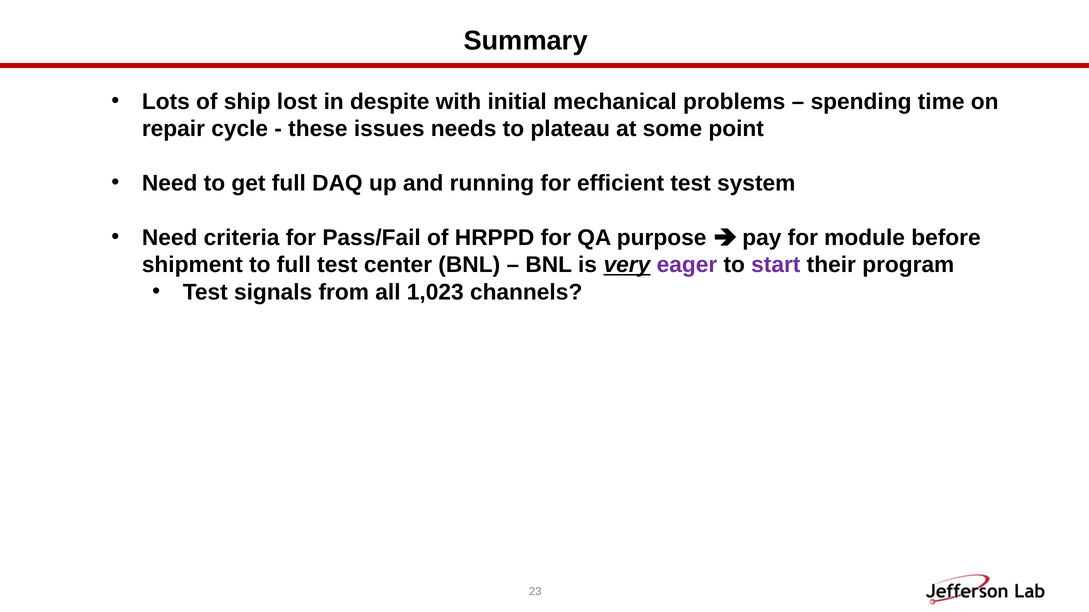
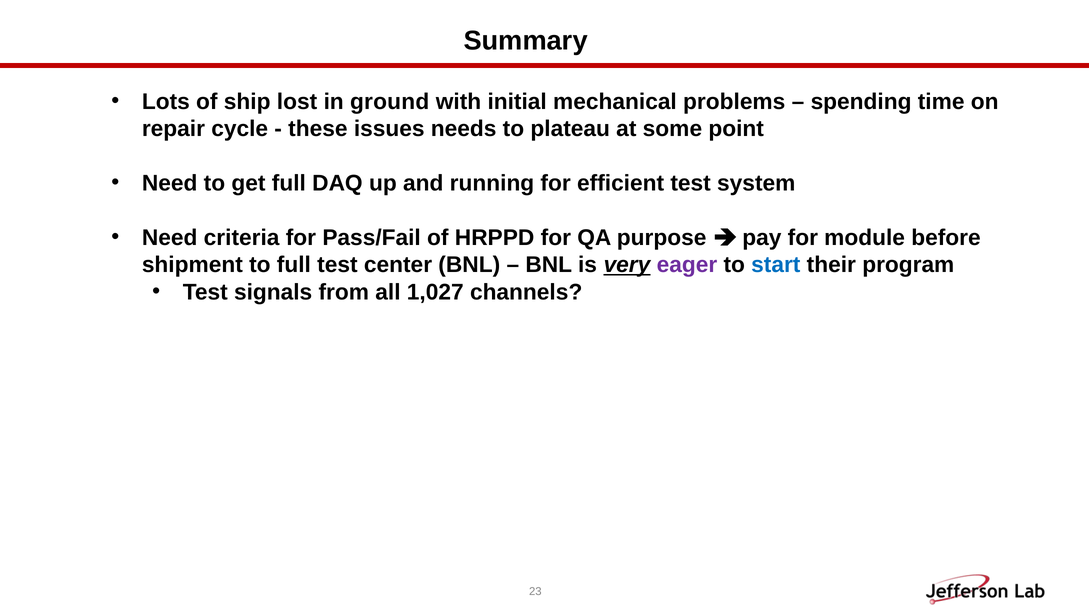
despite: despite -> ground
start colour: purple -> blue
1,023: 1,023 -> 1,027
